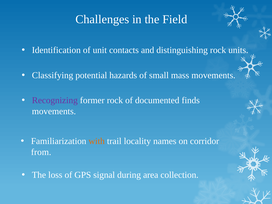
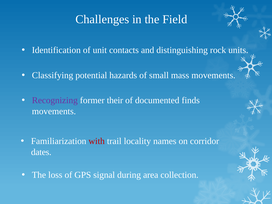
former rock: rock -> their
with colour: orange -> red
from: from -> dates
